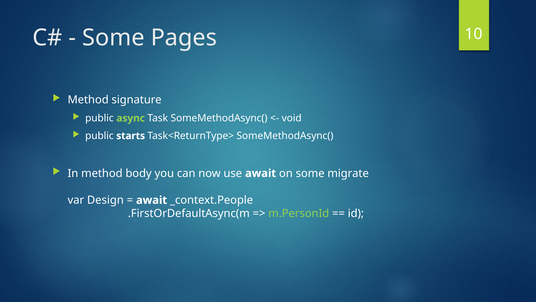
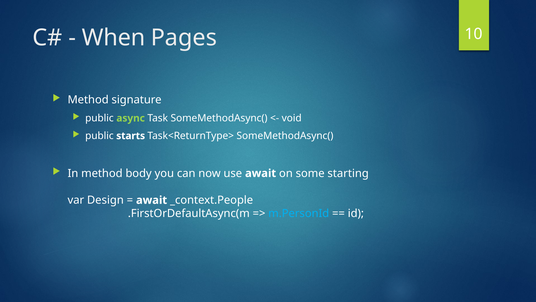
Some at (113, 38): Some -> When
migrate: migrate -> starting
m.PersonId colour: light green -> light blue
